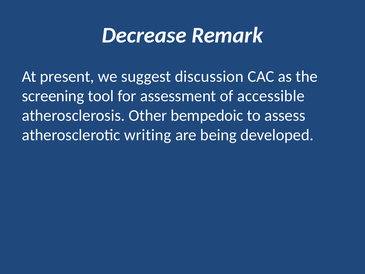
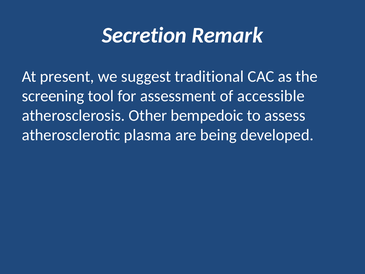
Decrease: Decrease -> Secretion
discussion: discussion -> traditional
writing: writing -> plasma
